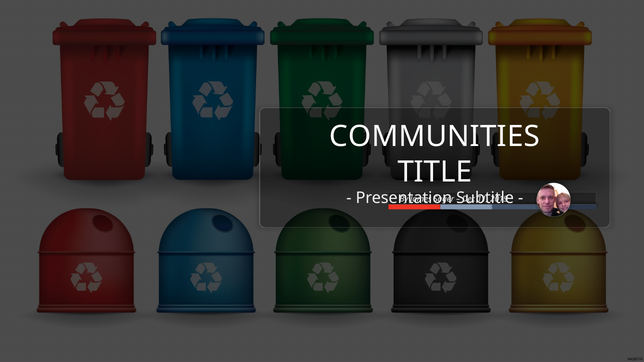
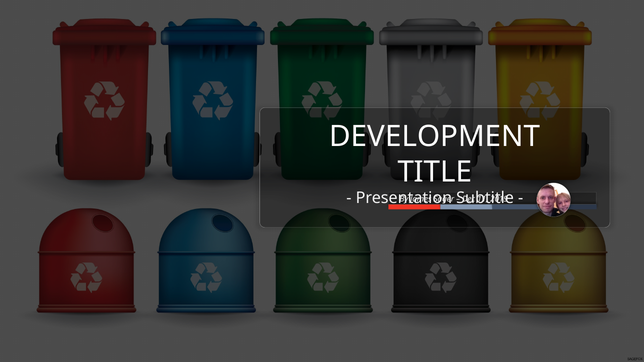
COMMUNITIES: COMMUNITIES -> DEVELOPMENT
